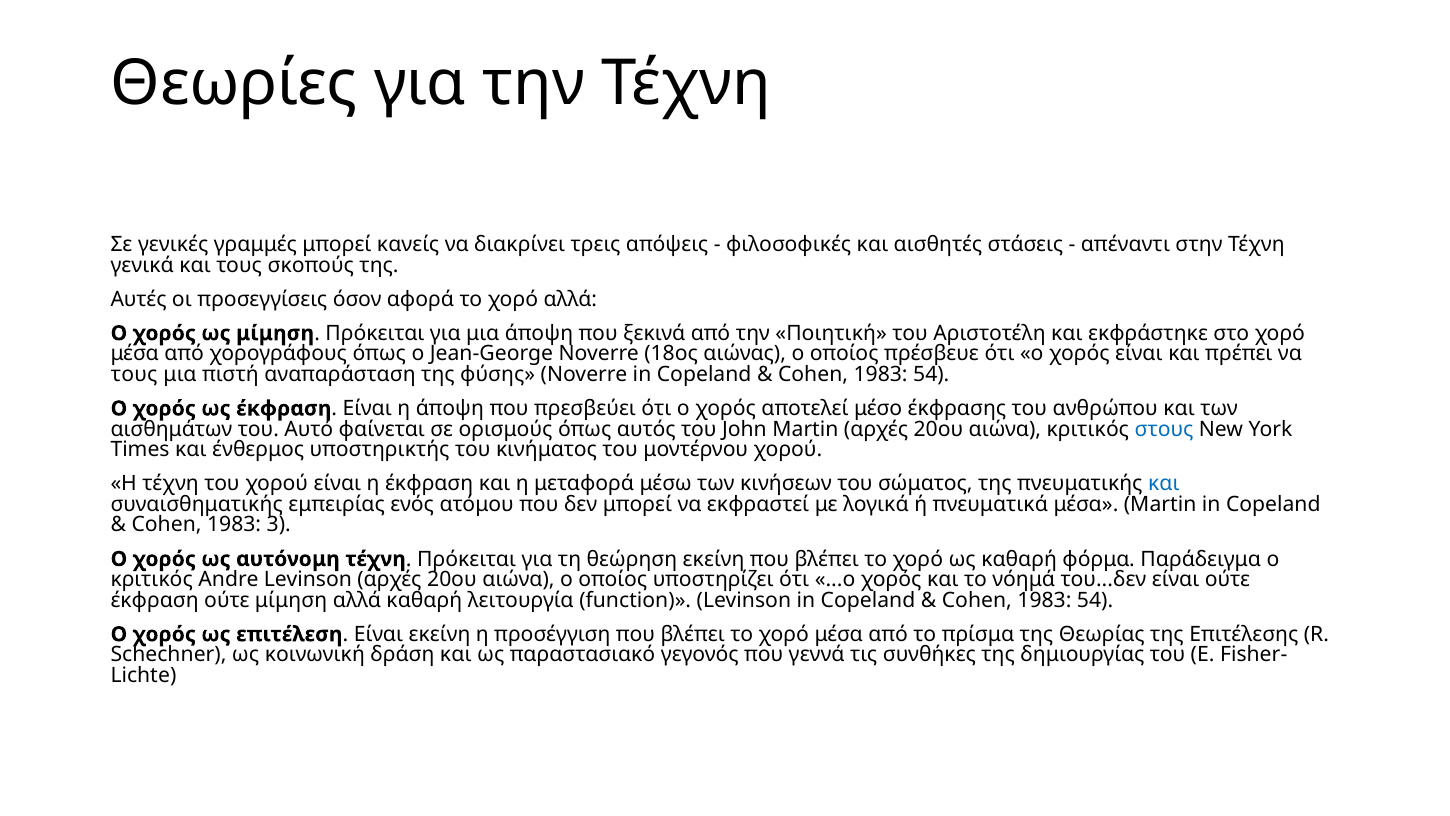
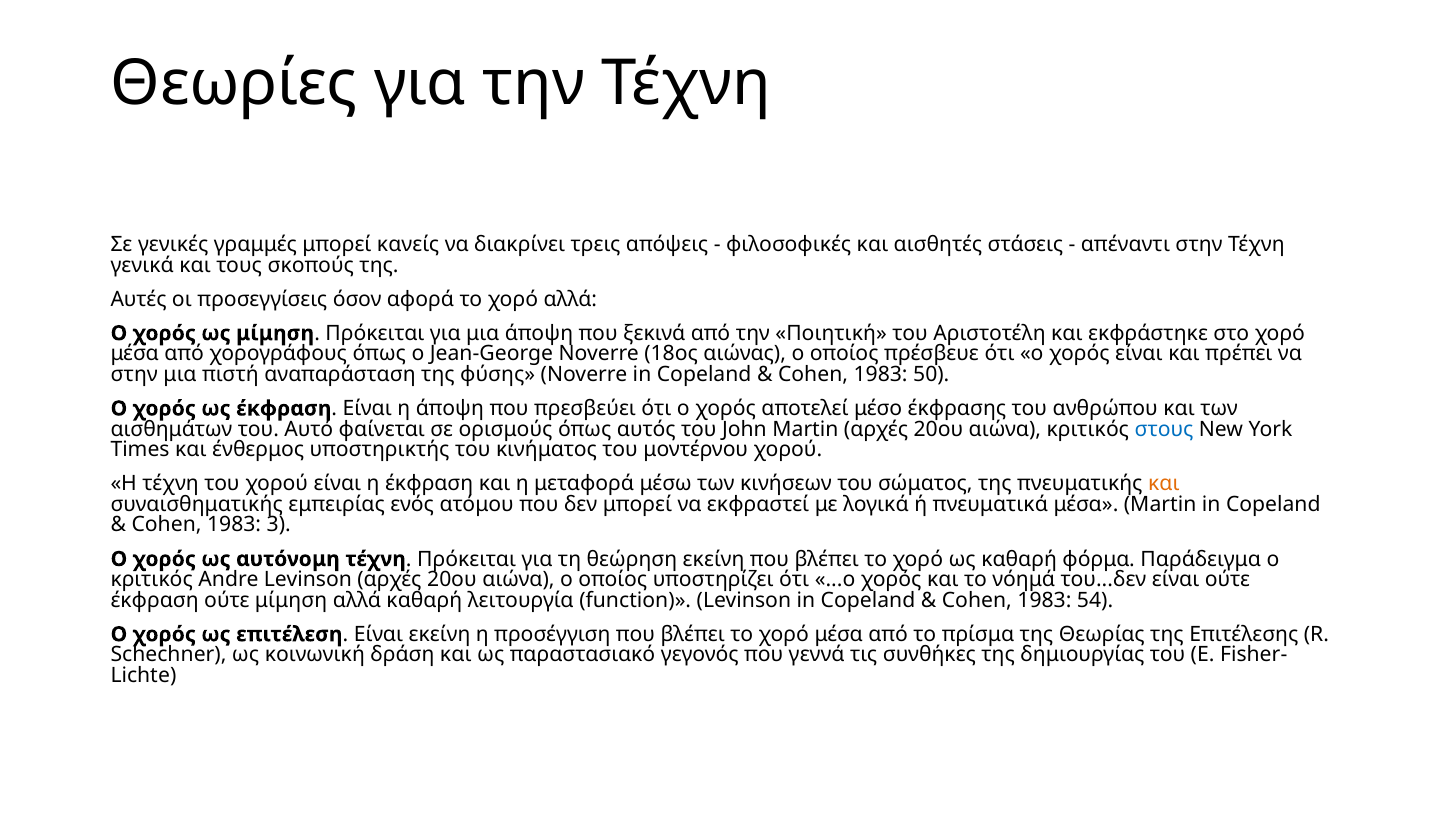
τους at (134, 374): τους -> στην
54 at (931, 374): 54 -> 50
και at (1164, 484) colour: blue -> orange
